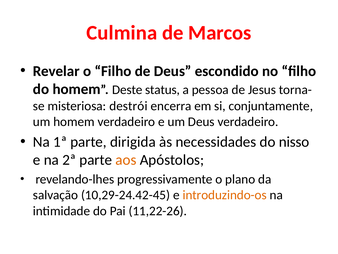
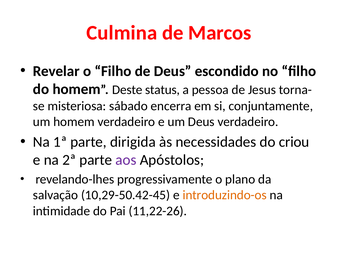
destrói: destrói -> sábado
nisso: nisso -> criou
aos colour: orange -> purple
10,29-24.42-45: 10,29-24.42-45 -> 10,29-50.42-45
